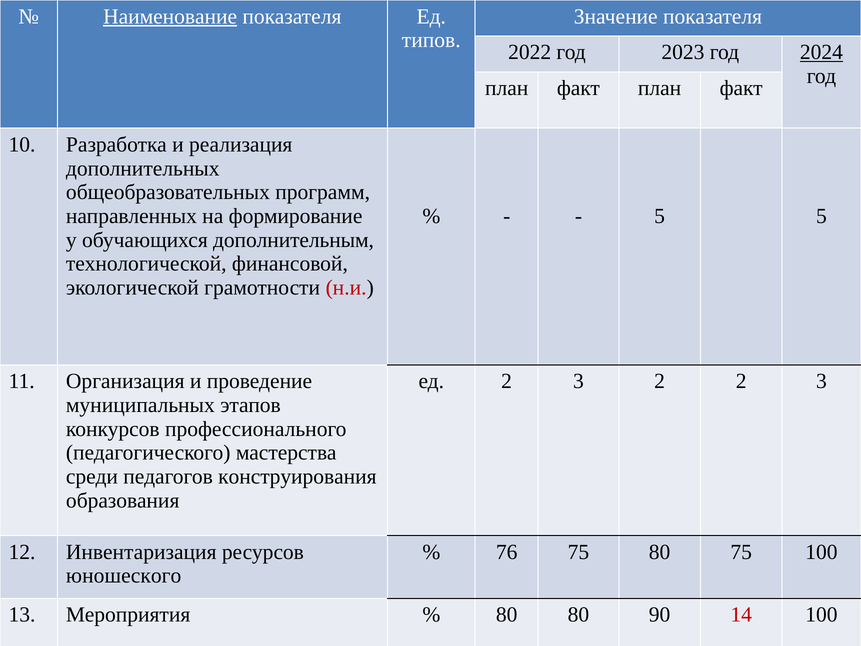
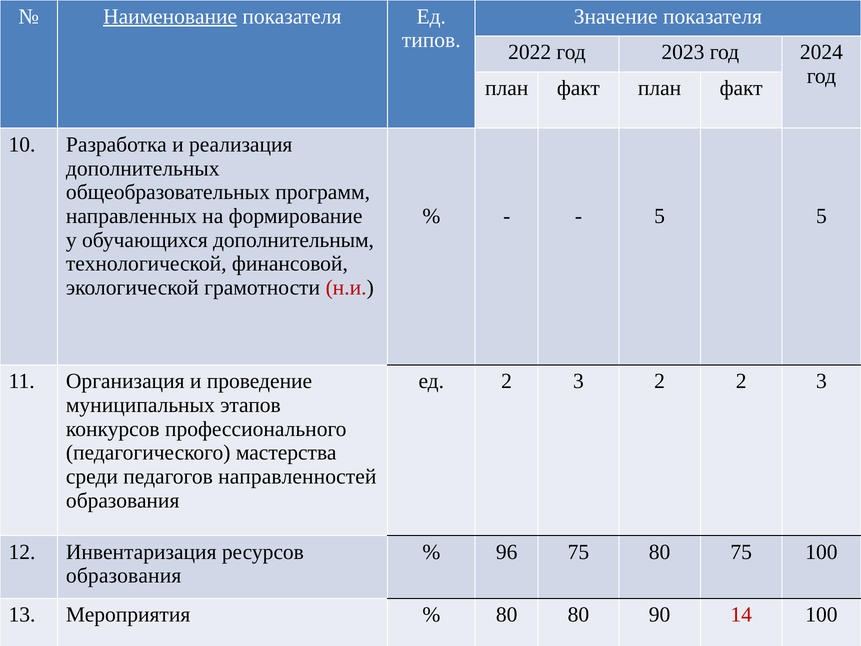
2024 underline: present -> none
конструирования: конструирования -> направленностей
76: 76 -> 96
юношеского at (124, 576): юношеского -> образования
